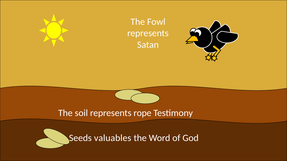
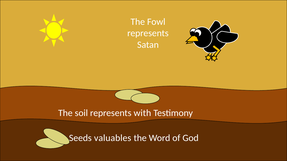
rope: rope -> with
